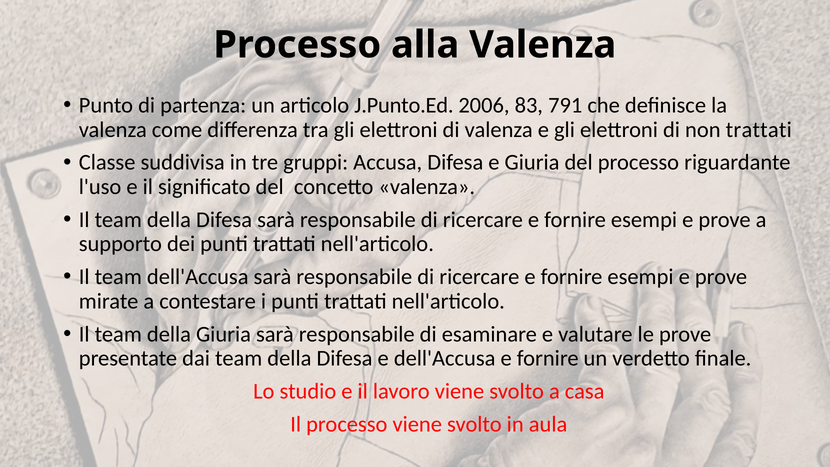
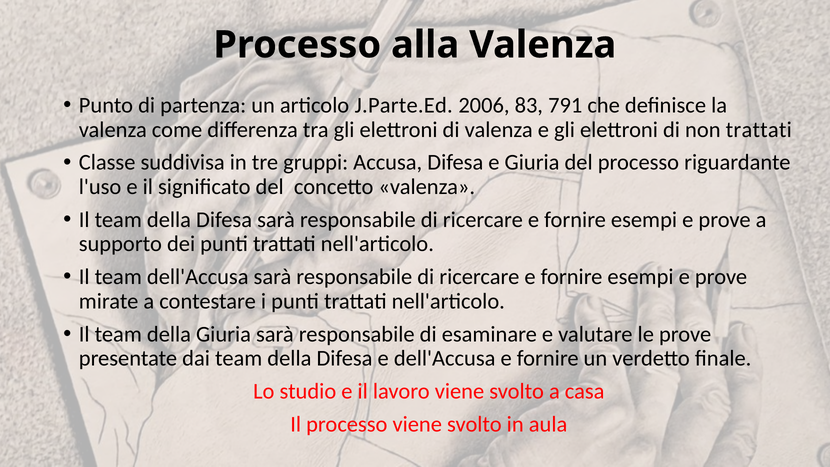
J.Punto.Ed: J.Punto.Ed -> J.Parte.Ed
